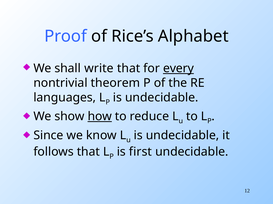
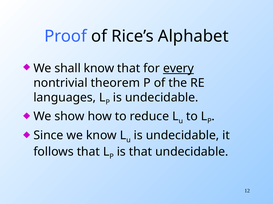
shall write: write -> know
how underline: present -> none
is first: first -> that
